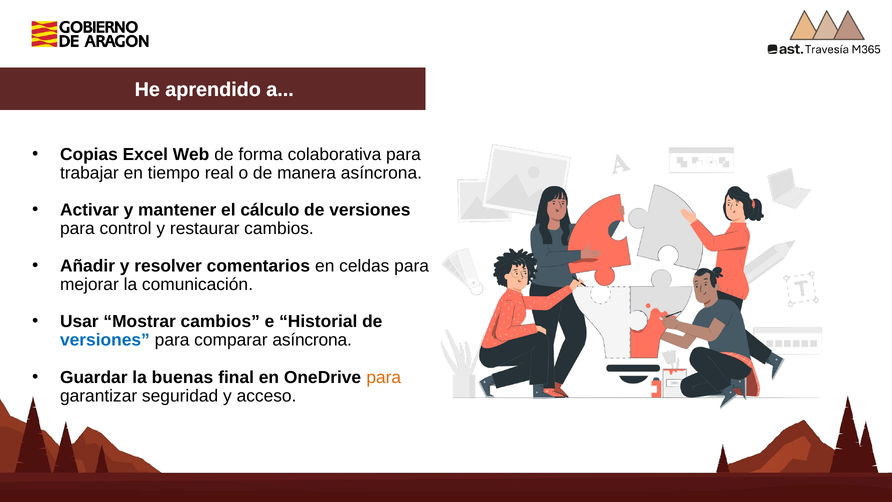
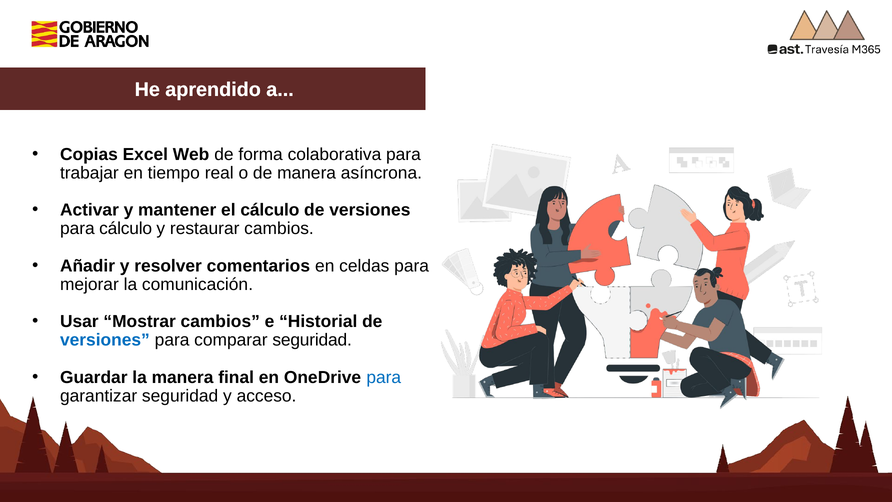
para control: control -> cálculo
comparar asíncrona: asíncrona -> seguridad
la buenas: buenas -> manera
para at (384, 377) colour: orange -> blue
